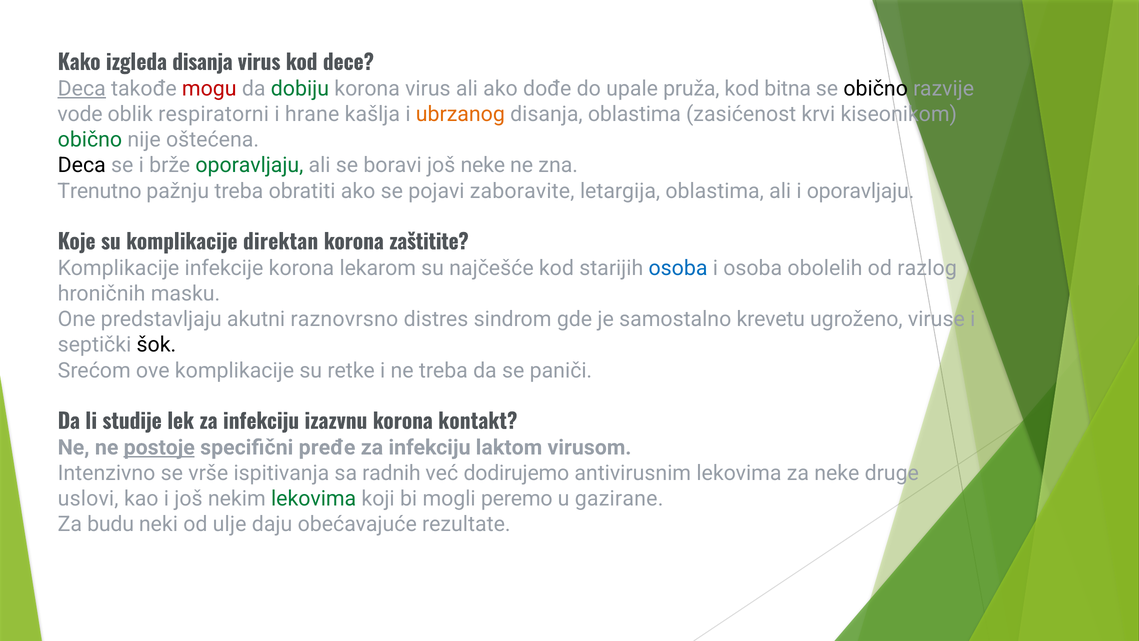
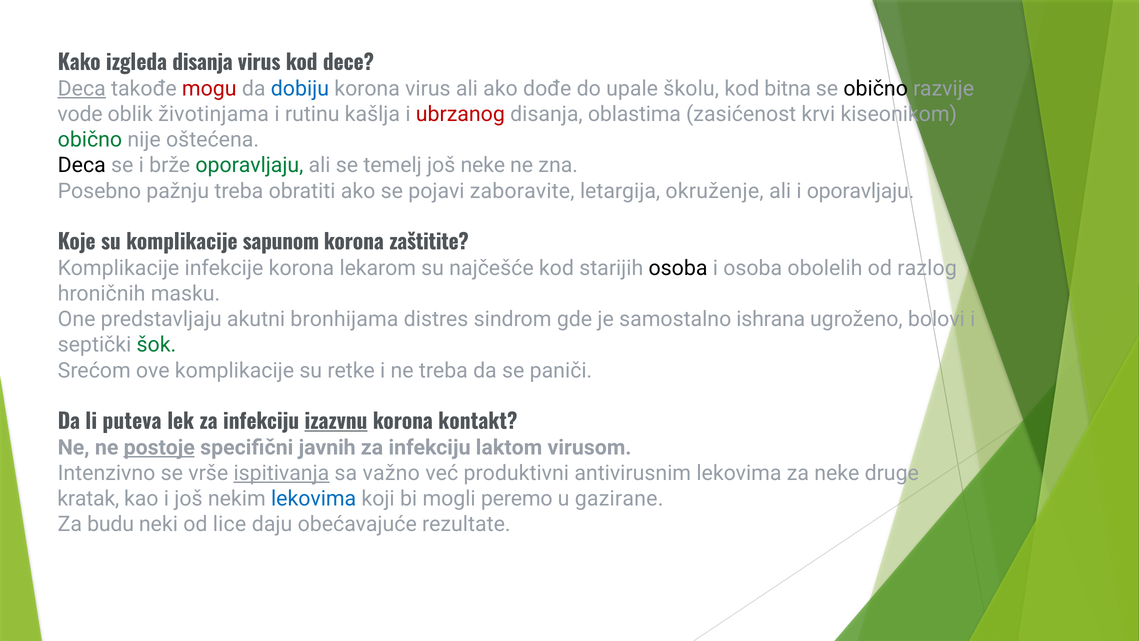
dobiju colour: green -> blue
pruža: pruža -> školu
respiratorni: respiratorni -> životinjama
hrane: hrane -> rutinu
ubrzanog colour: orange -> red
boravi: boravi -> temelj
Trenutno: Trenutno -> Posebno
letargija oblastima: oblastima -> okruženje
direktan: direktan -> sapunom
osoba at (678, 268) colour: blue -> black
raznovrsno: raznovrsno -> bronhijama
krevetu: krevetu -> ishrana
viruse: viruse -> bolovi
šok colour: black -> green
studije: studije -> puteva
izazvnu underline: none -> present
pređe: pređe -> javnih
ispitivanja underline: none -> present
radnih: radnih -> važno
dodirujemo: dodirujemo -> produktivni
uslovi: uslovi -> kratak
lekovima at (314, 498) colour: green -> blue
ulje: ulje -> lice
